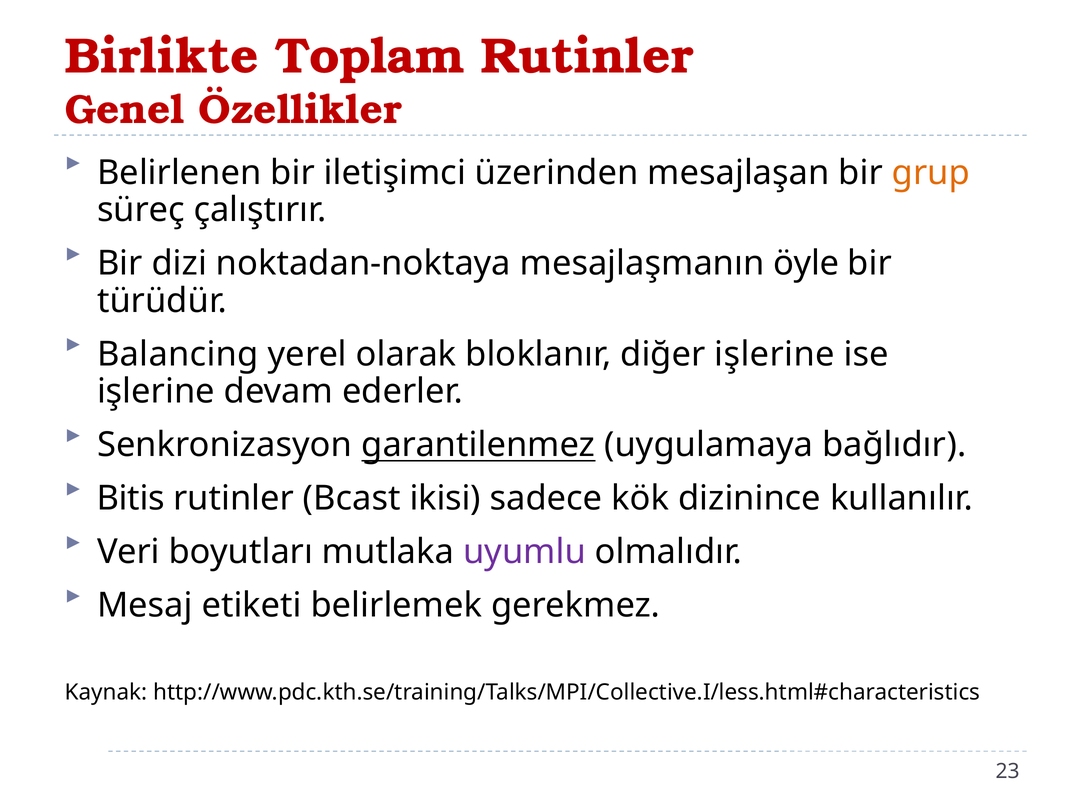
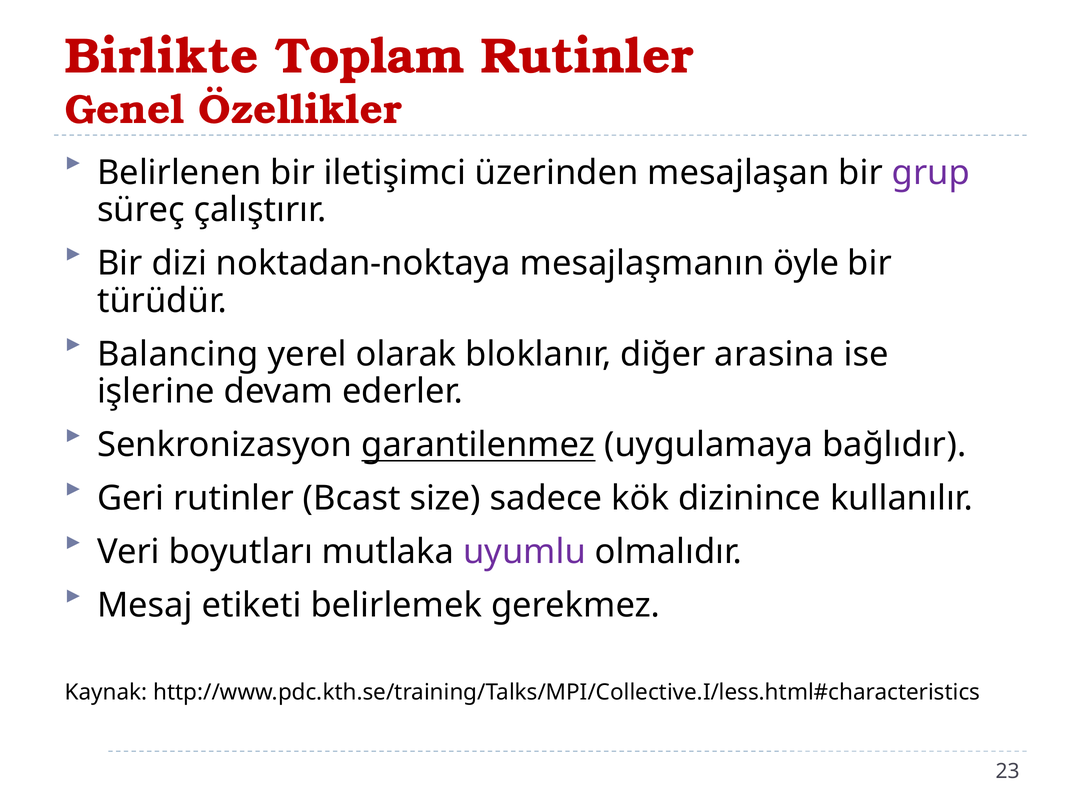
grup colour: orange -> purple
diğer işlerine: işlerine -> arasina
Bitis: Bitis -> Geri
ikisi: ikisi -> size
